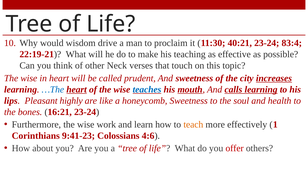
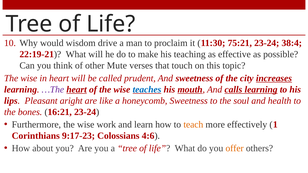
40:21: 40:21 -> 75:21
83:4: 83:4 -> 38:4
Neck: Neck -> Mute
…The colour: blue -> purple
highly: highly -> aright
9:41-23: 9:41-23 -> 9:17-23
offer colour: red -> orange
